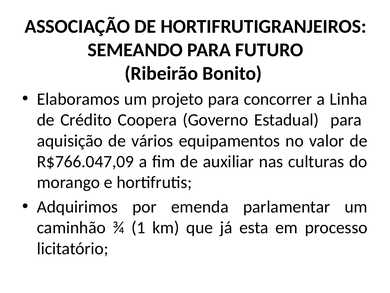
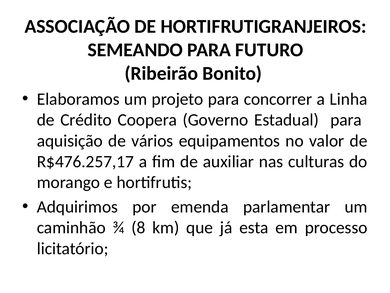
R$766.047,09: R$766.047,09 -> R$476.257,17
1: 1 -> 8
